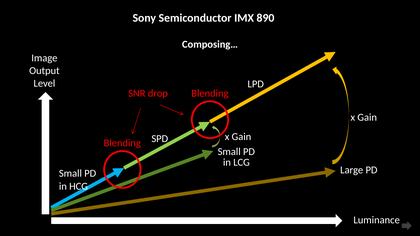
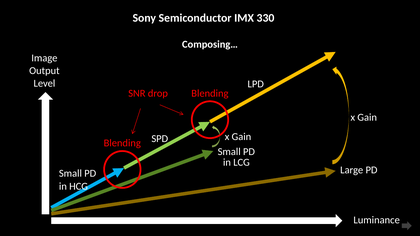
890: 890 -> 330
